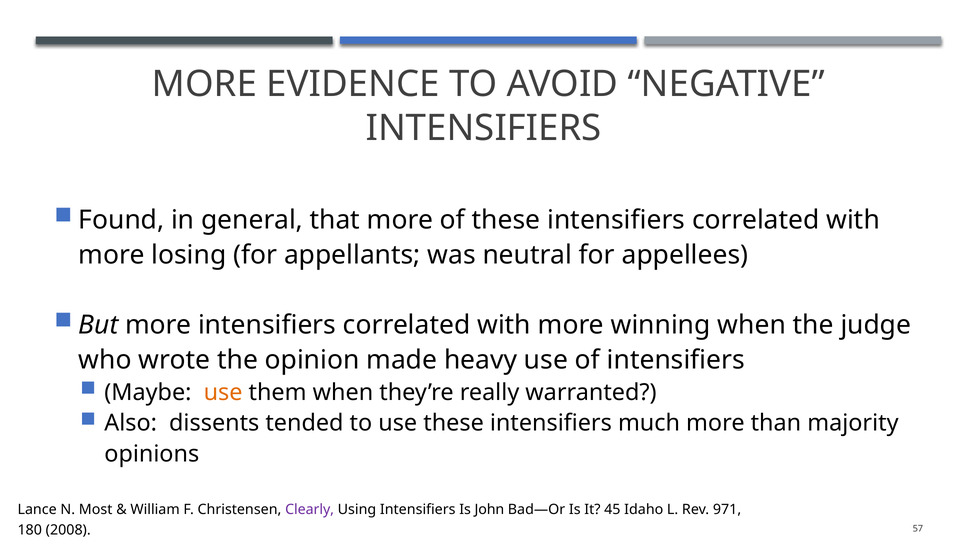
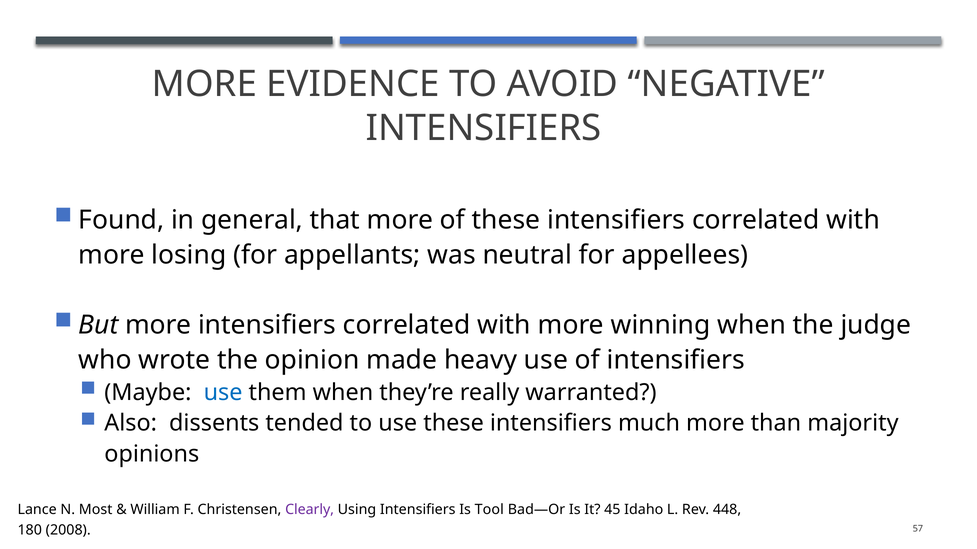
use at (223, 393) colour: orange -> blue
John: John -> Tool
971: 971 -> 448
